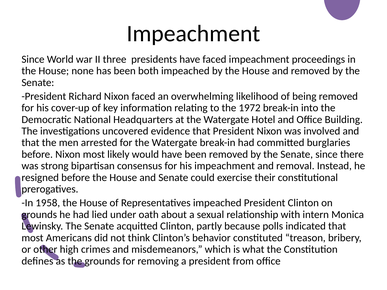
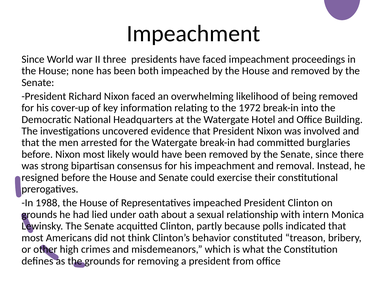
1958: 1958 -> 1988
